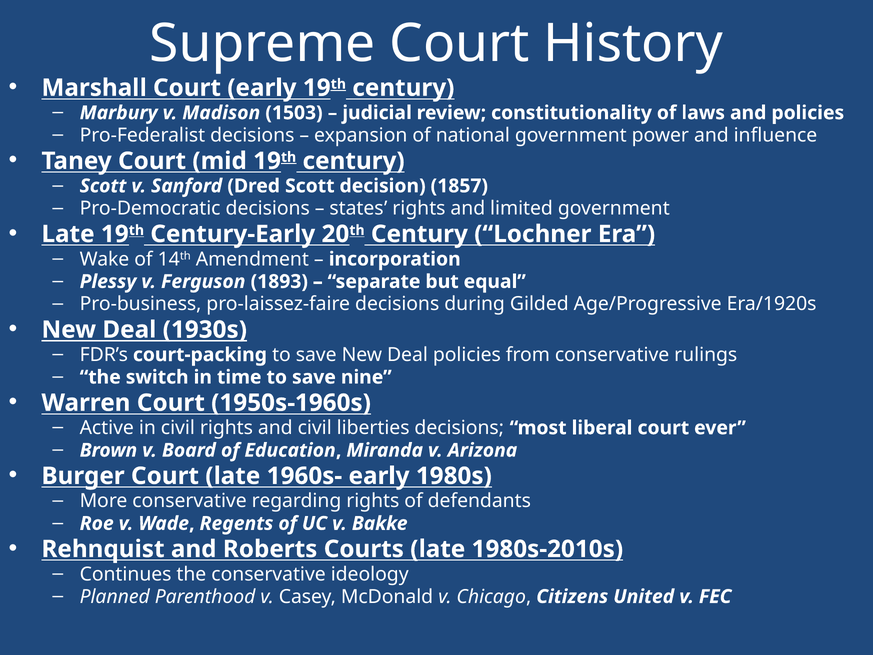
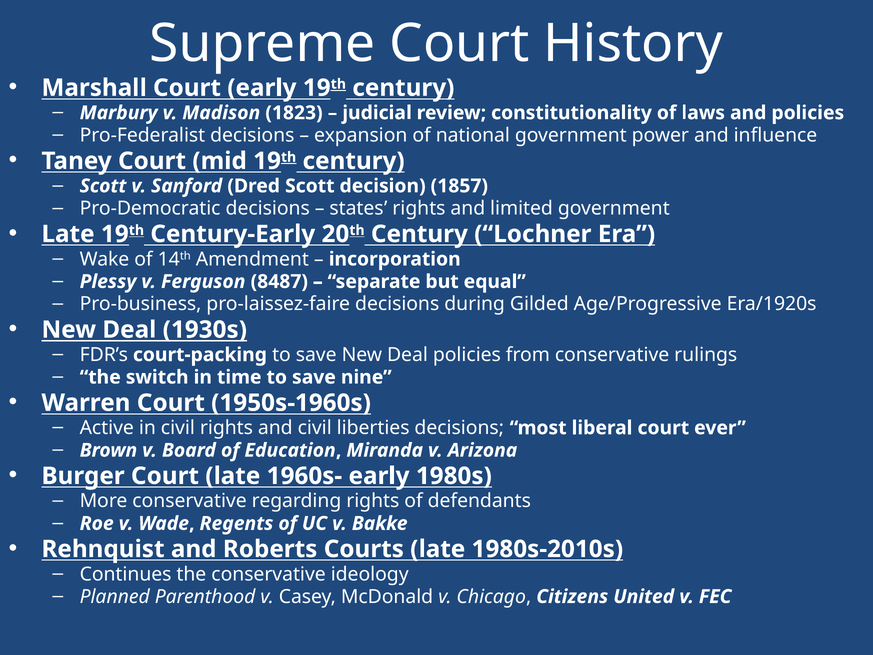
1503: 1503 -> 1823
1893: 1893 -> 8487
